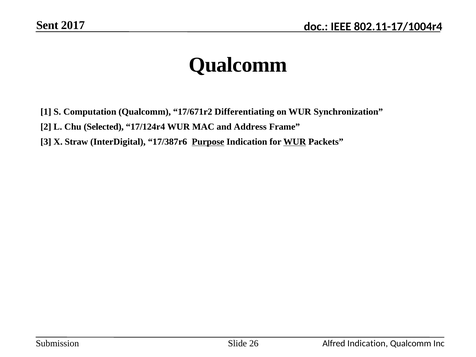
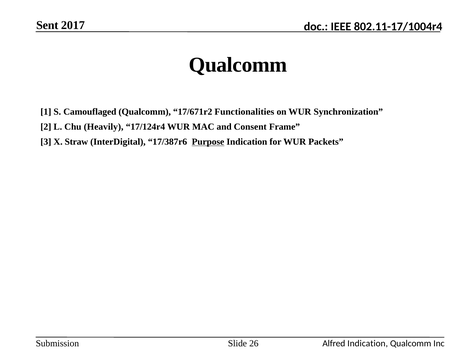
Computation: Computation -> Camouflaged
Differentiating: Differentiating -> Functionalities
Selected: Selected -> Heavily
Address: Address -> Consent
WUR at (295, 142) underline: present -> none
